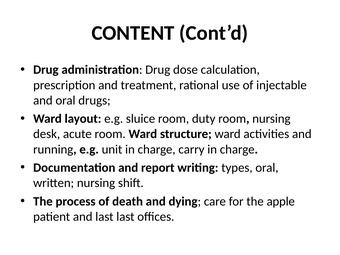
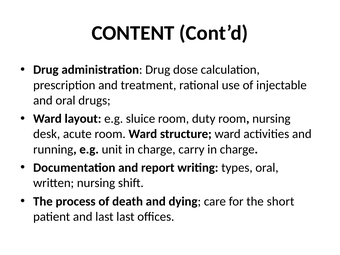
apple: apple -> short
